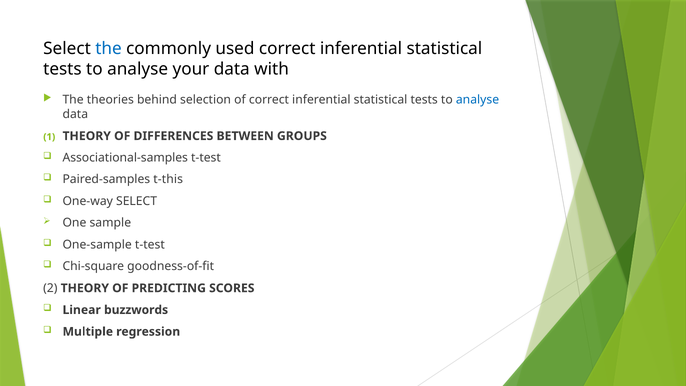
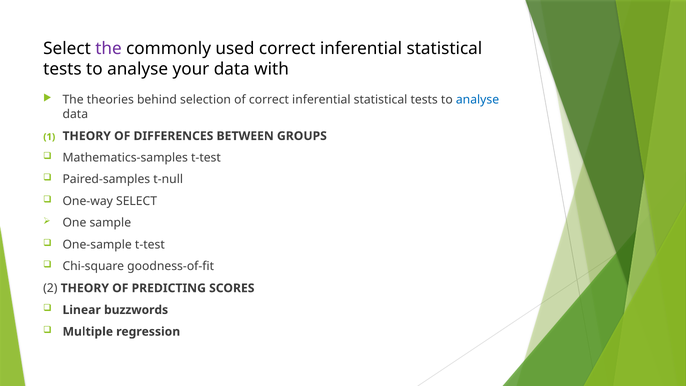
the at (108, 48) colour: blue -> purple
Associational-samples: Associational-samples -> Mathematics-samples
t-this: t-this -> t-null
